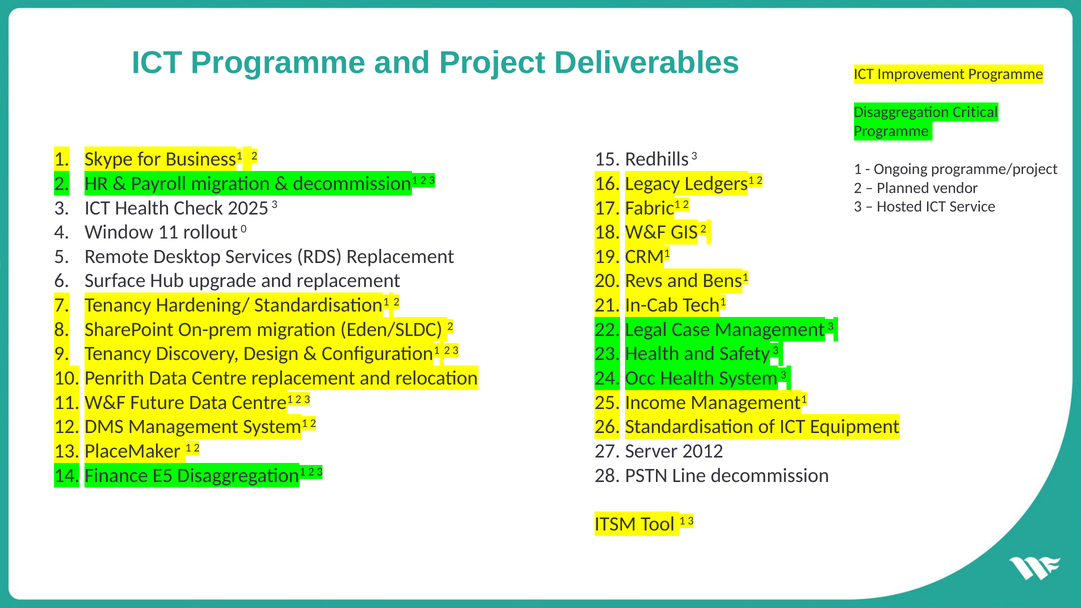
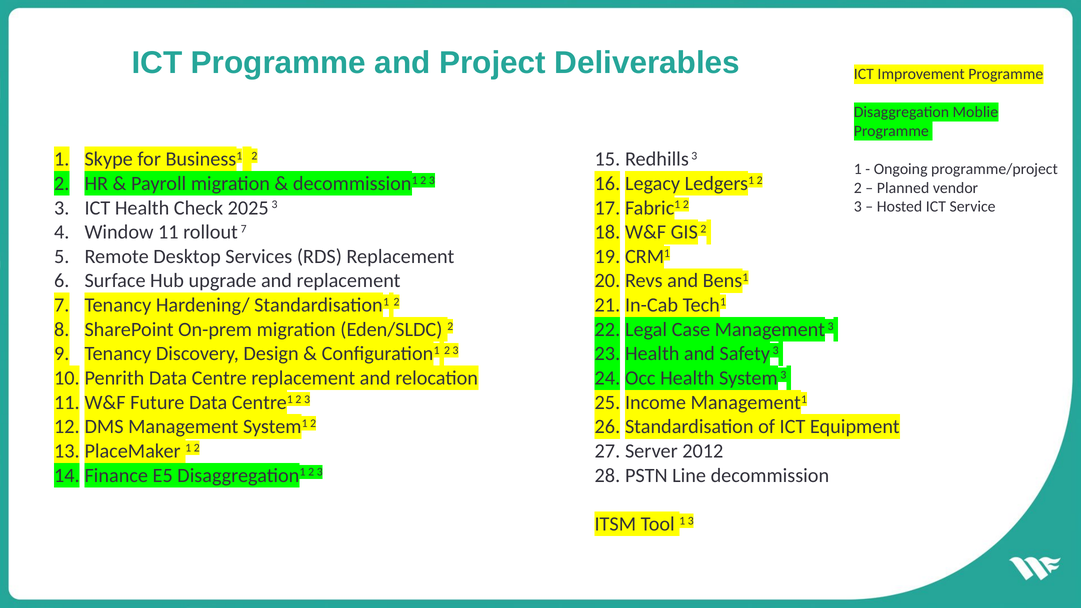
Critical: Critical -> Moblie
rollout 0: 0 -> 7
